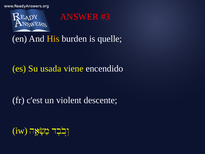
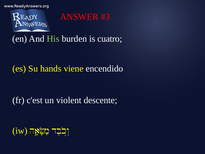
His colour: yellow -> light green
quelle: quelle -> cuatro
usada: usada -> hands
